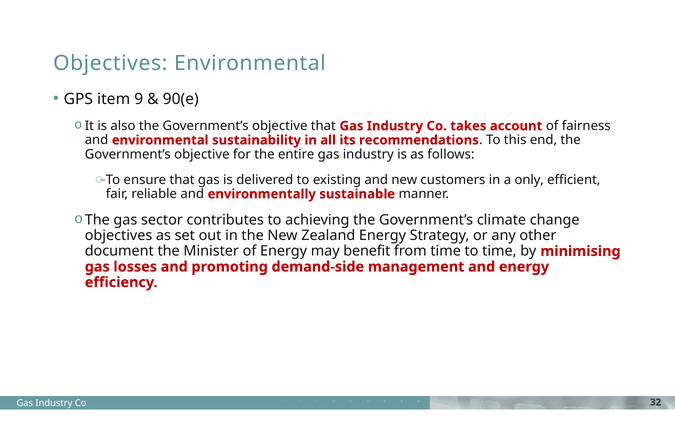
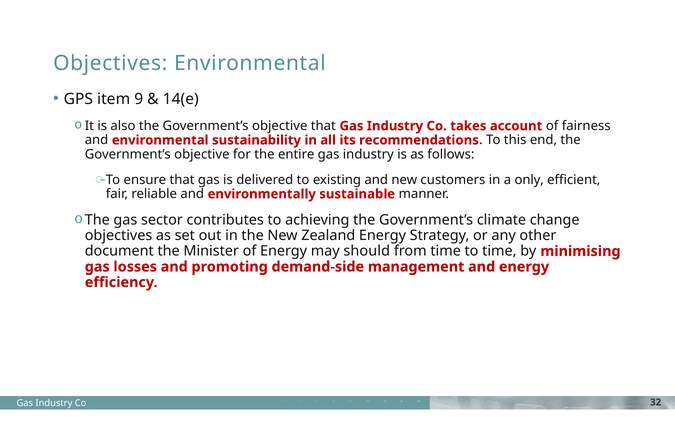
90(e: 90(e -> 14(e
benefit: benefit -> should
